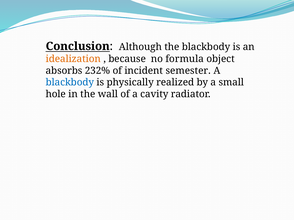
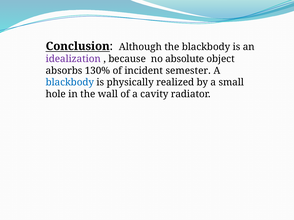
idealization colour: orange -> purple
formula: formula -> absolute
232%: 232% -> 130%
